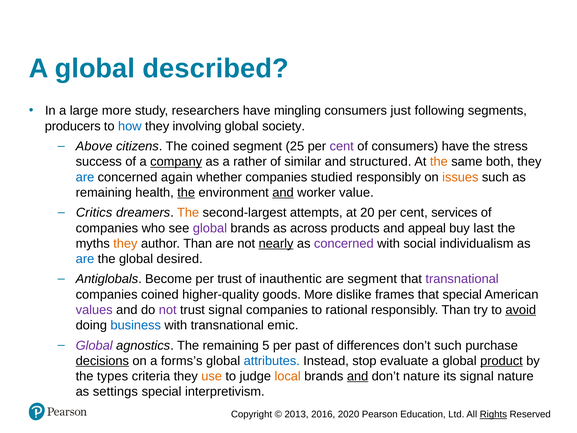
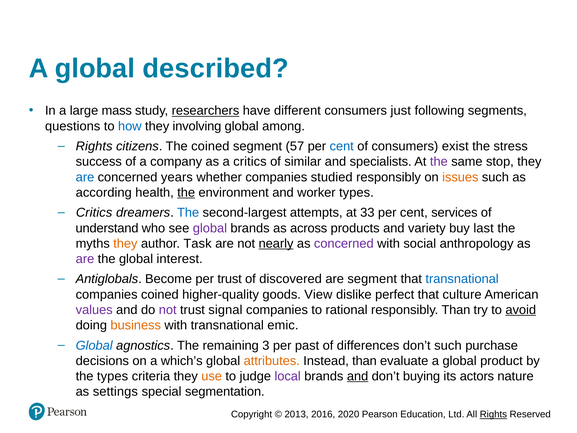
large more: more -> mass
researchers underline: none -> present
mingling: mingling -> different
producers: producers -> questions
society: society -> among
Above at (94, 146): Above -> Rights
25: 25 -> 57
cent at (342, 146) colour: purple -> blue
consumers have: have -> exist
company underline: present -> none
a rather: rather -> critics
structured: structured -> specialists
the at (439, 162) colour: orange -> purple
both: both -> stop
again: again -> years
remaining at (104, 192): remaining -> according
and at (283, 192) underline: present -> none
worker value: value -> types
The at (188, 213) colour: orange -> blue
20: 20 -> 33
companies at (107, 228): companies -> understand
appeal: appeal -> variety
author Than: Than -> Task
individualism: individualism -> anthropology
are at (85, 259) colour: blue -> purple
desired: desired -> interest
inauthentic: inauthentic -> discovered
transnational at (462, 279) colour: purple -> blue
goods More: More -> View
frames: frames -> perfect
that special: special -> culture
business colour: blue -> orange
Global at (94, 345) colour: purple -> blue
5: 5 -> 3
decisions underline: present -> none
forms’s: forms’s -> which’s
attributes colour: blue -> orange
Instead stop: stop -> than
product underline: present -> none
local colour: orange -> purple
don’t nature: nature -> buying
its signal: signal -> actors
interpretivism: interpretivism -> segmentation
